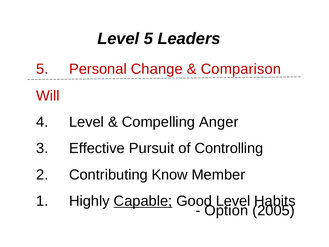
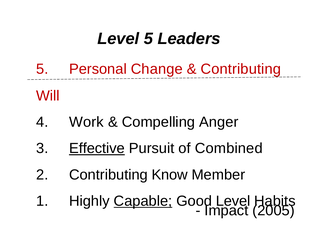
Comparison at (241, 69): Comparison -> Contributing
4 Level: Level -> Work
Effective underline: none -> present
Controlling: Controlling -> Combined
Option: Option -> Impact
